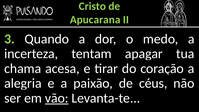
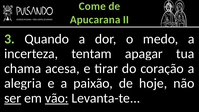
Cristo: Cristo -> Come
céus: céus -> hoje
ser underline: none -> present
